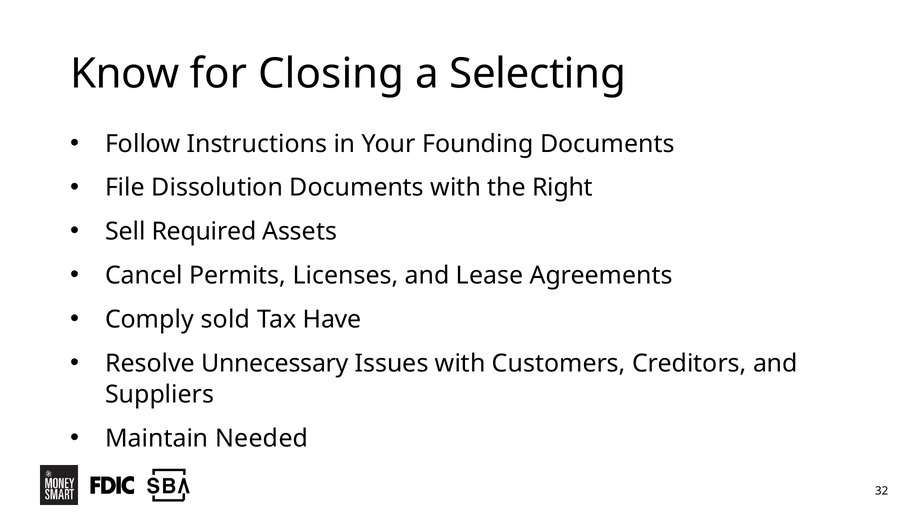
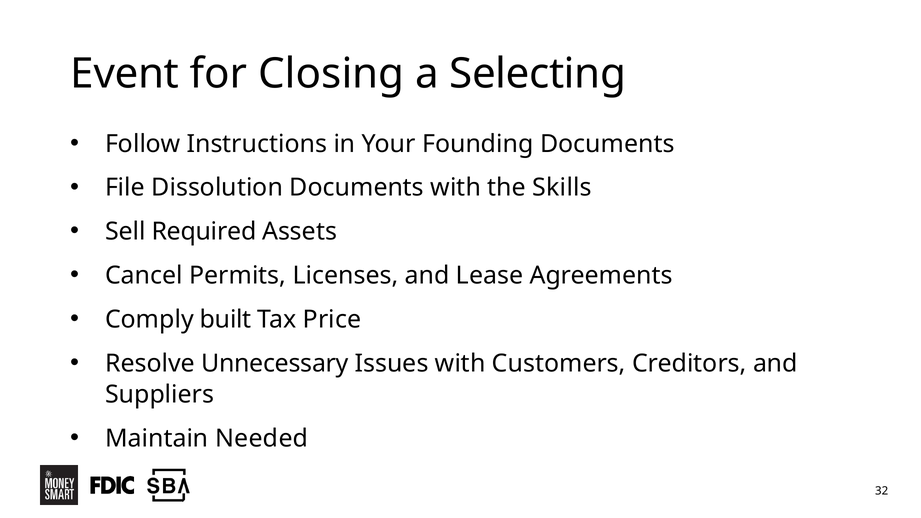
Know: Know -> Event
Right: Right -> Skills
sold: sold -> built
Have: Have -> Price
